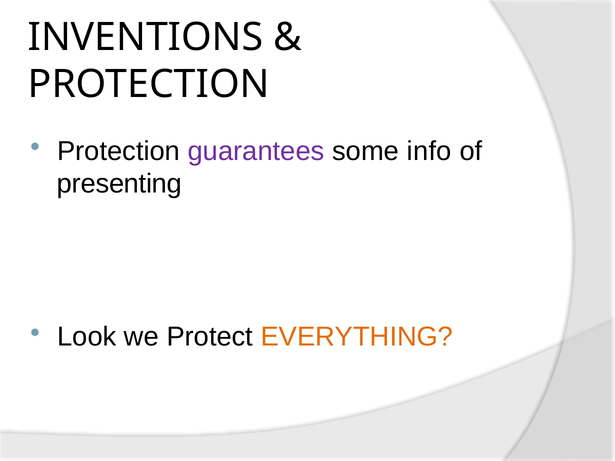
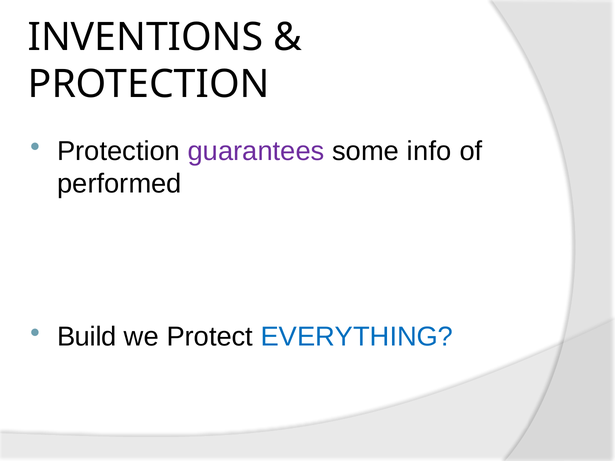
presenting: presenting -> performed
Look: Look -> Build
EVERYTHING colour: orange -> blue
